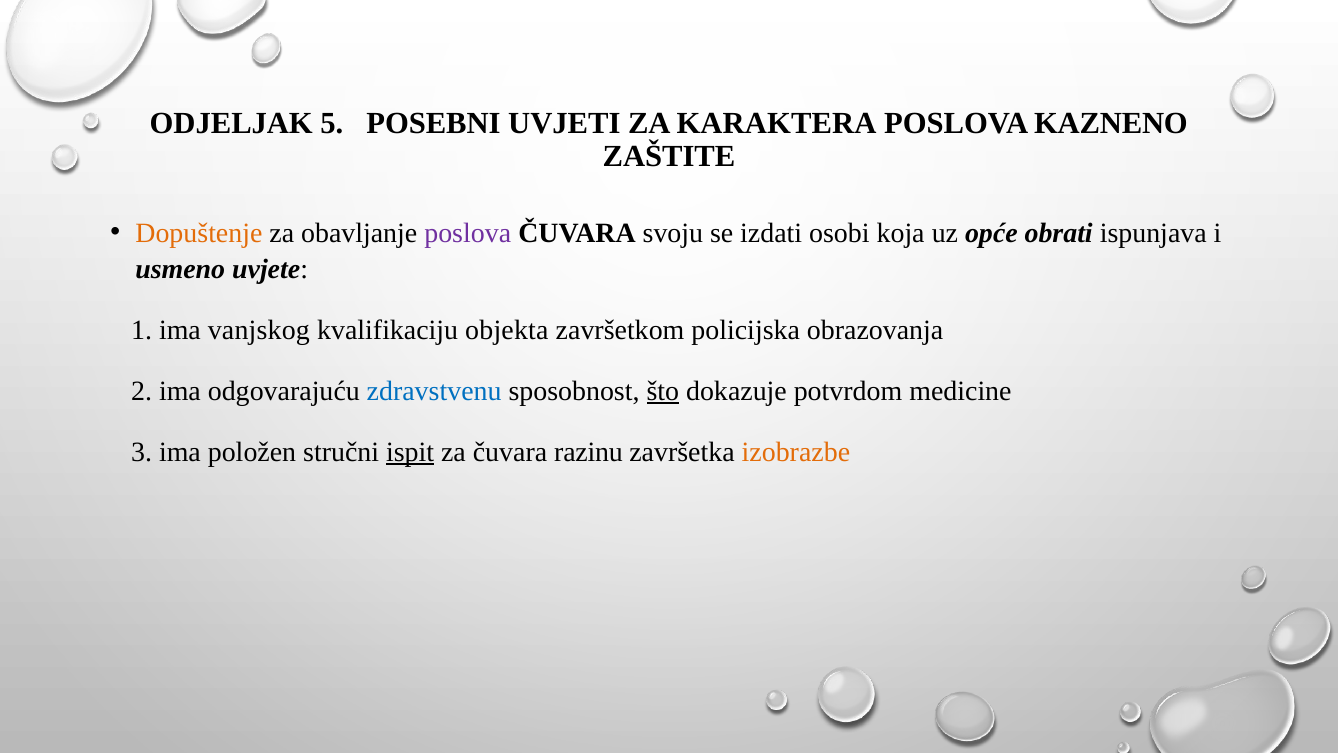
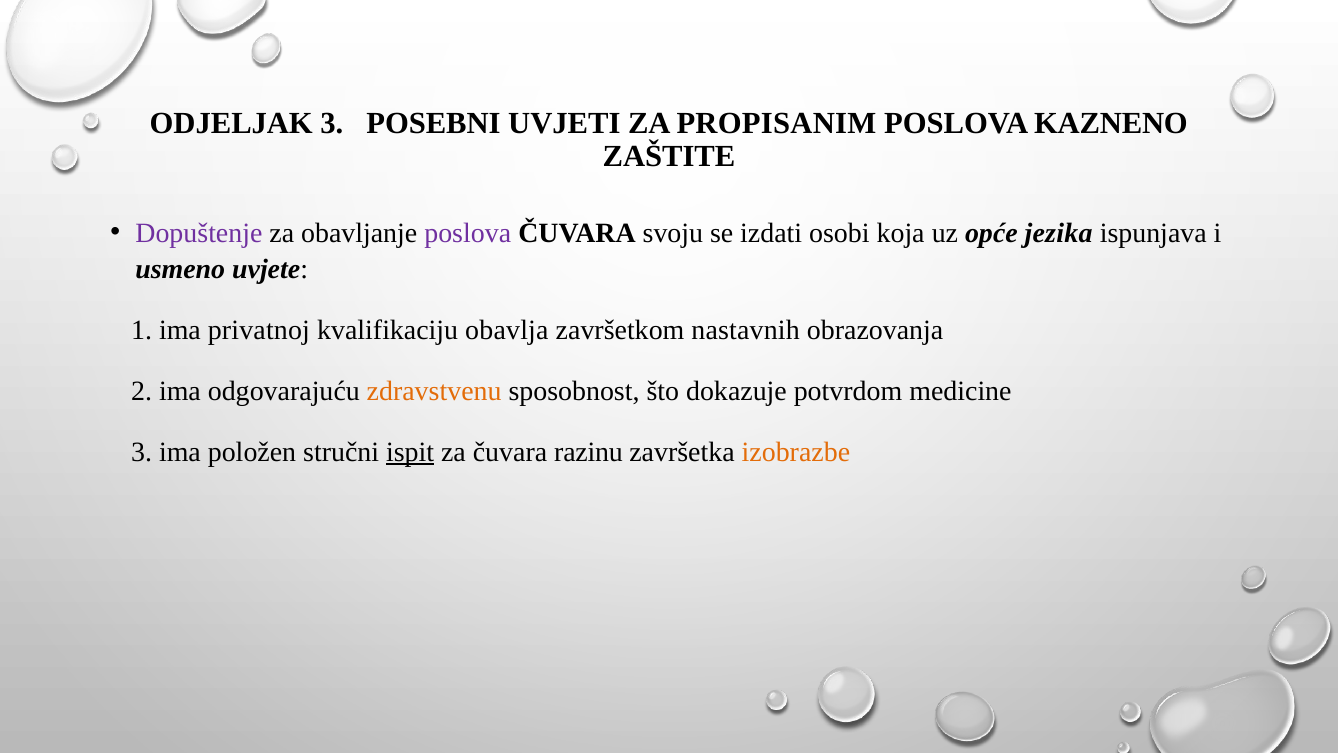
ODJELJAK 5: 5 -> 3
KARAKTERA: KARAKTERA -> PROPISANIM
Dopuštenje colour: orange -> purple
obrati: obrati -> jezika
vanjskog: vanjskog -> privatnoj
objekta: objekta -> obavlja
policijska: policijska -> nastavnih
zdravstvenu colour: blue -> orange
što underline: present -> none
